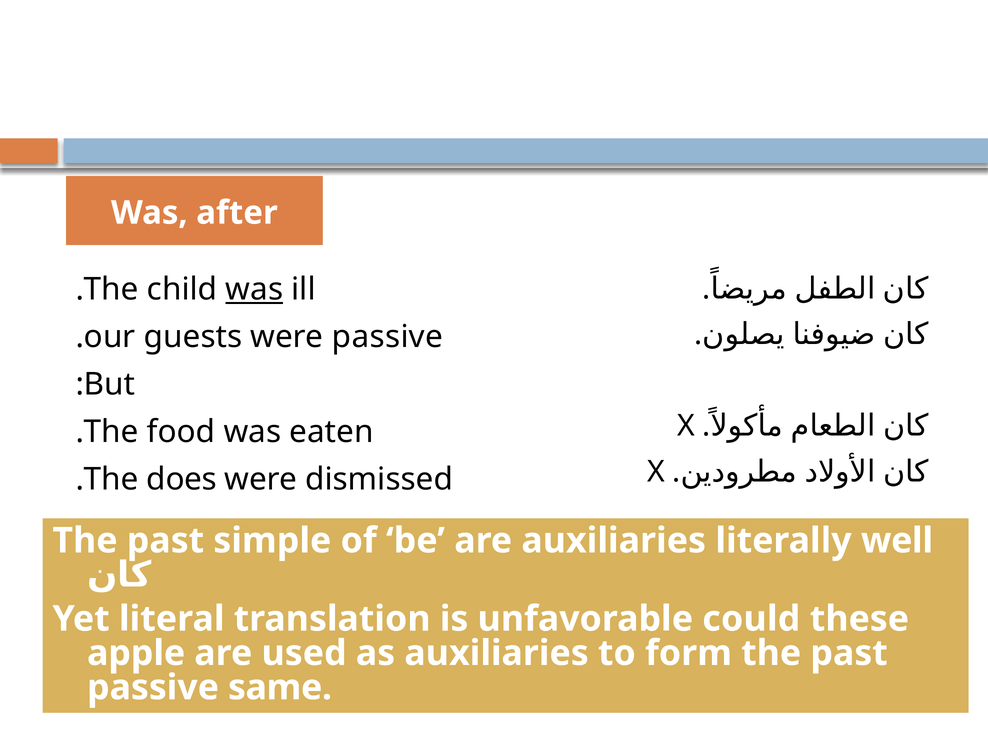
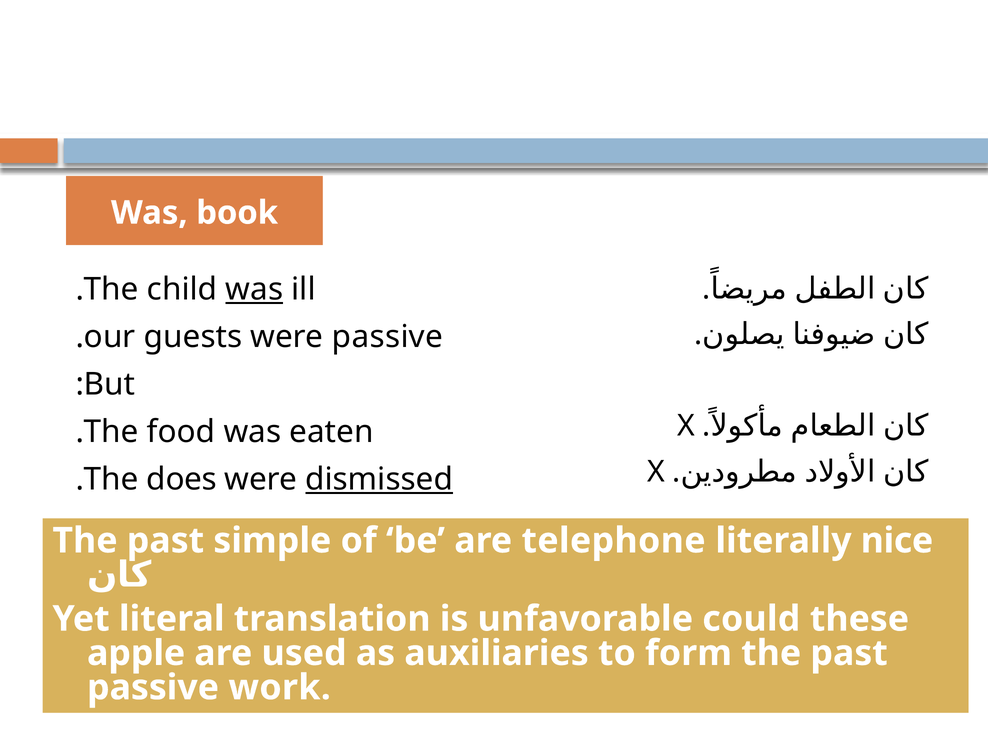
after: after -> book
dismissed underline: none -> present
are auxiliaries: auxiliaries -> telephone
well: well -> nice
same: same -> work
